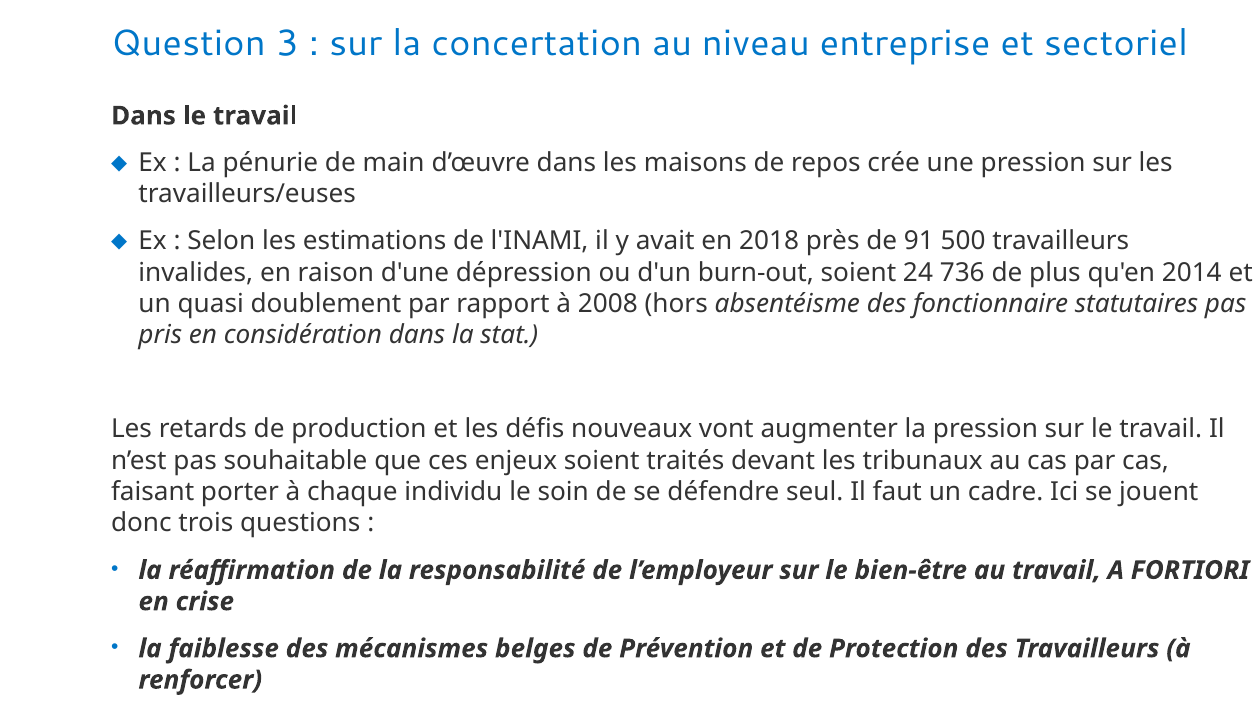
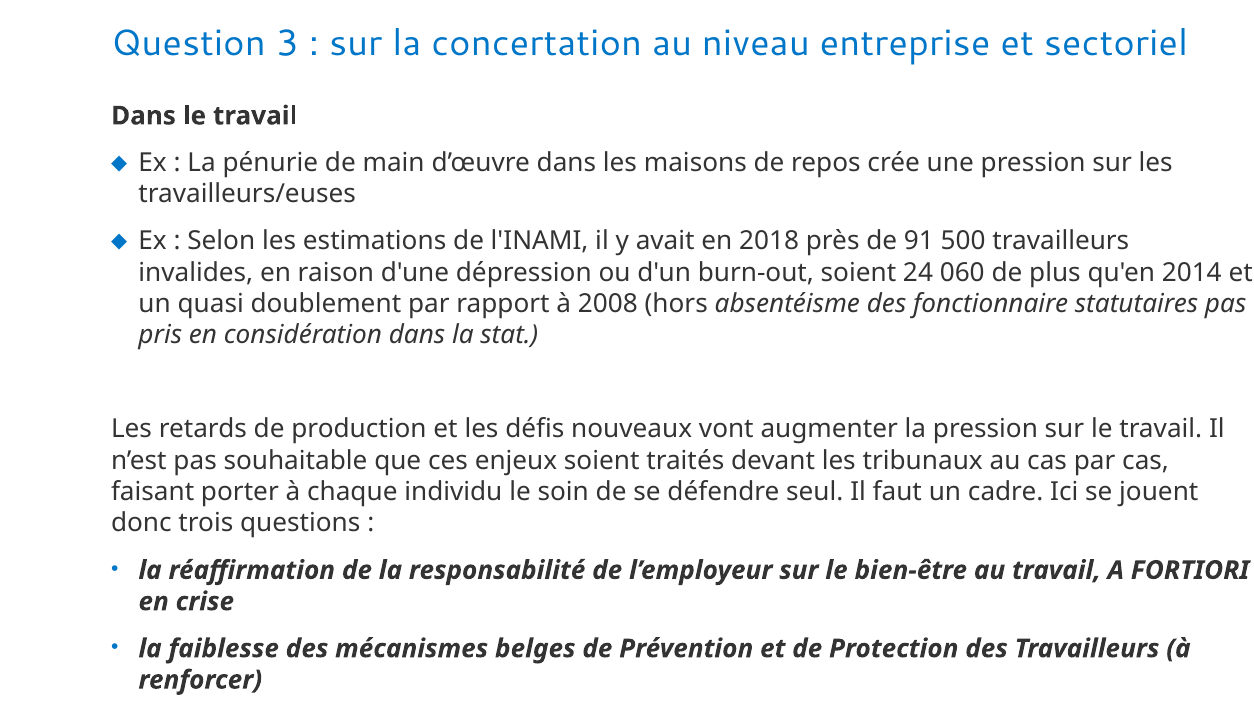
736: 736 -> 060
